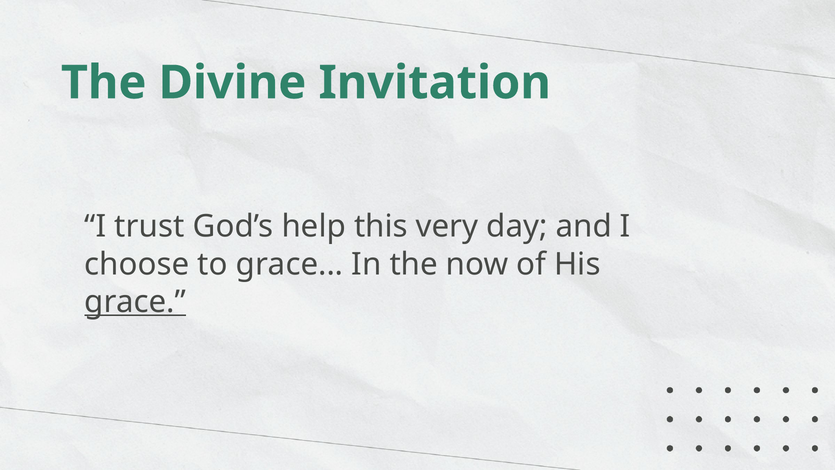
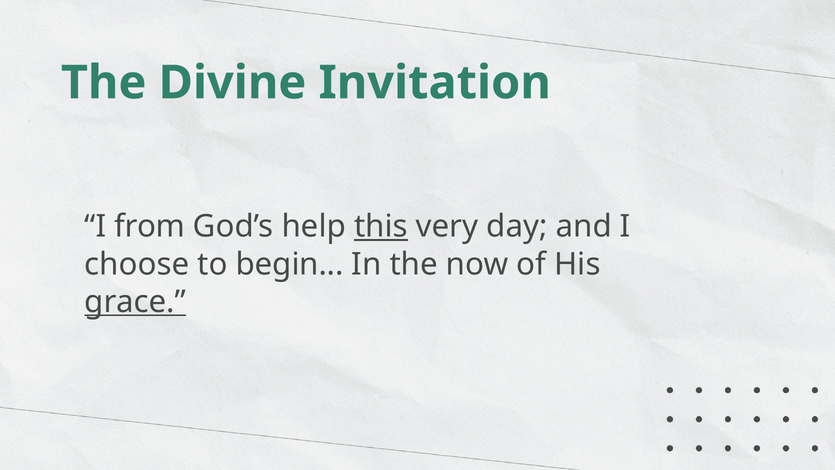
trust: trust -> from
this underline: none -> present
to grace: grace -> begin
